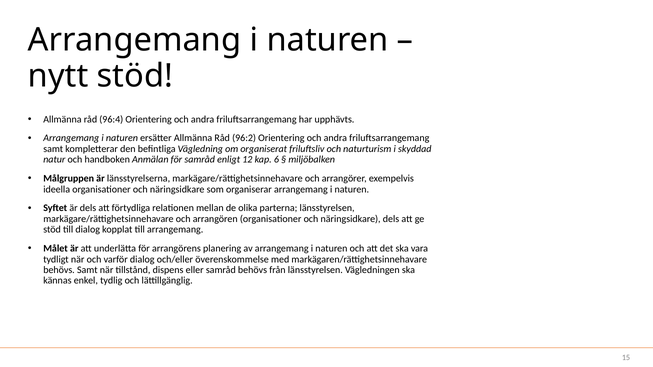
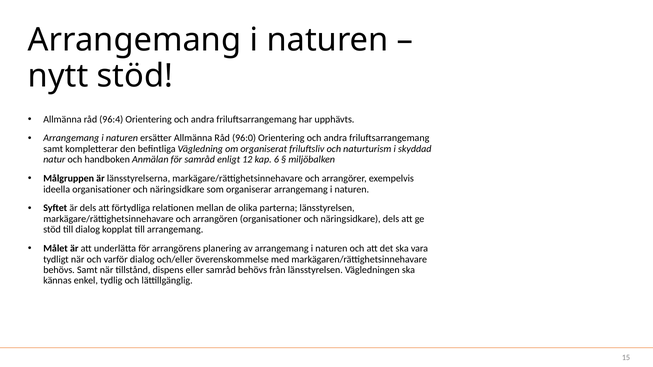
96:2: 96:2 -> 96:0
